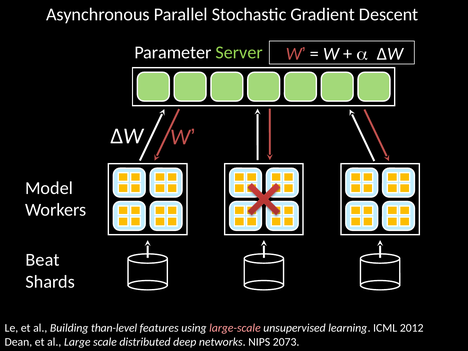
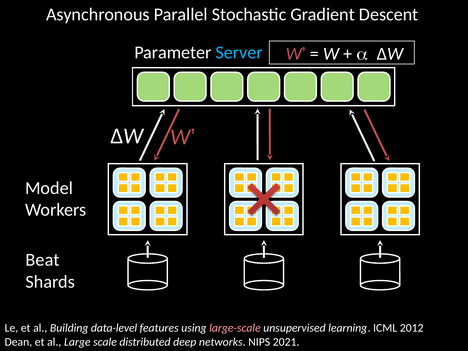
Server colour: light green -> light blue
than-level: than-level -> data-level
2073: 2073 -> 2021
